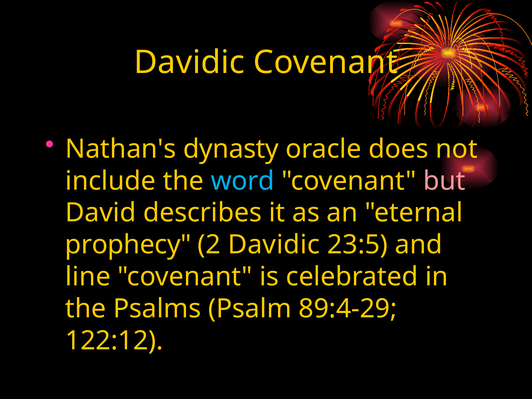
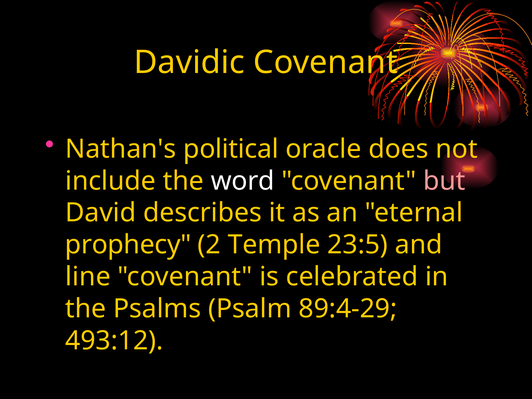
dynasty: dynasty -> political
word colour: light blue -> white
2 Davidic: Davidic -> Temple
122:12: 122:12 -> 493:12
